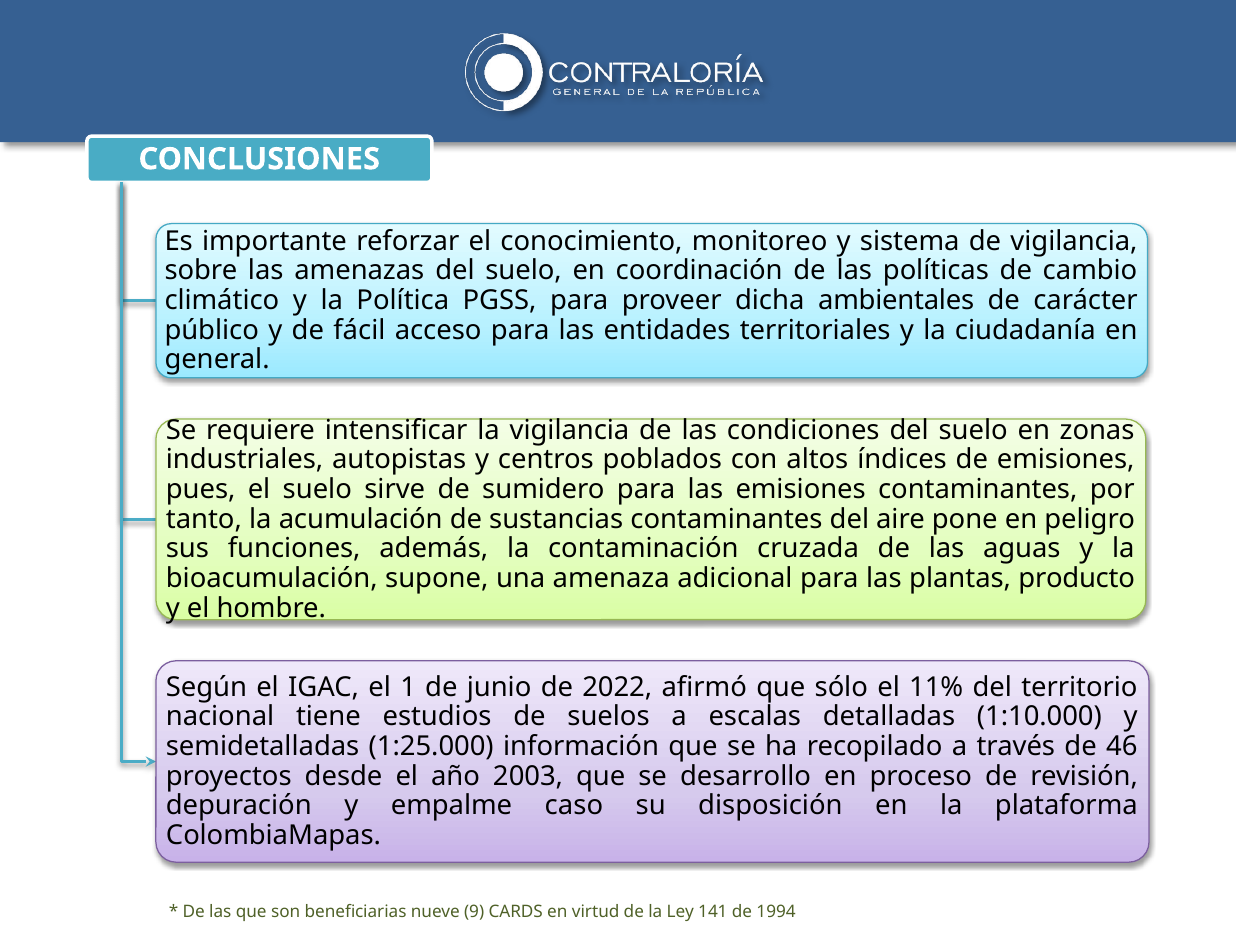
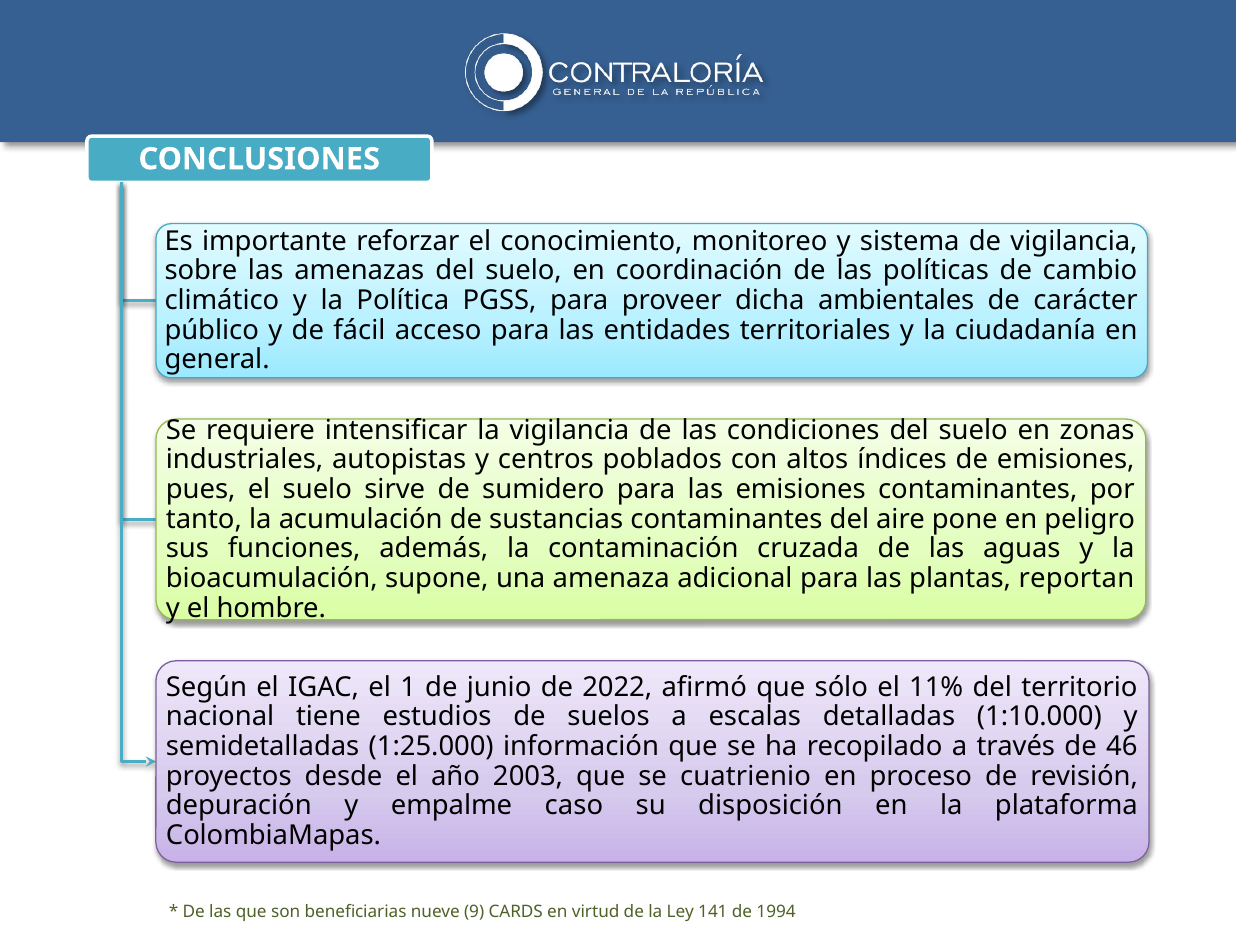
producto: producto -> reportan
desarrollo: desarrollo -> cuatrienio
